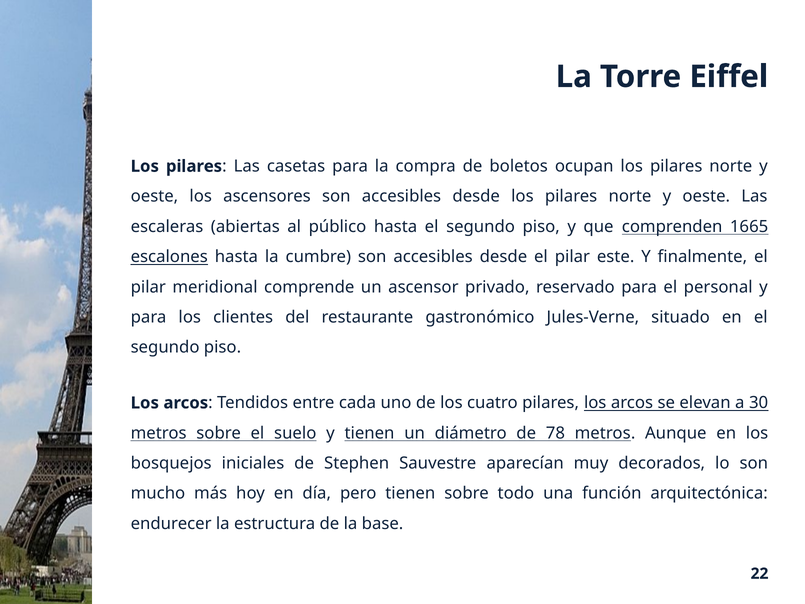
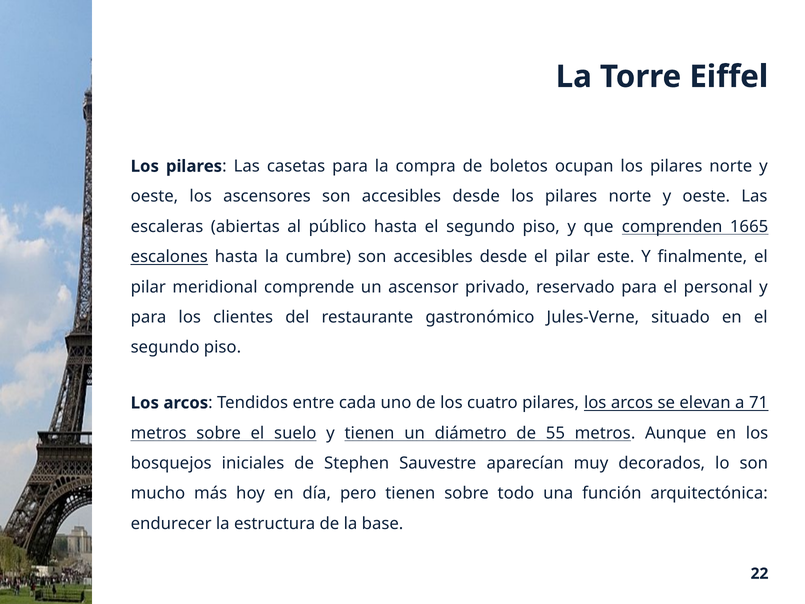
30: 30 -> 71
78: 78 -> 55
